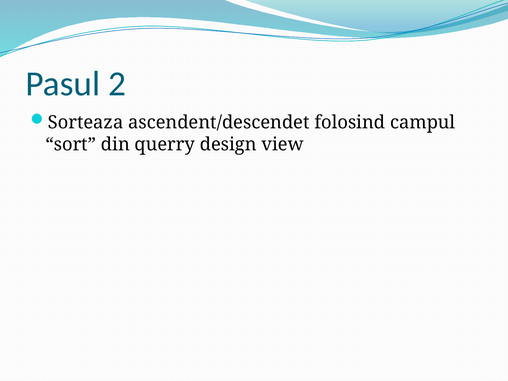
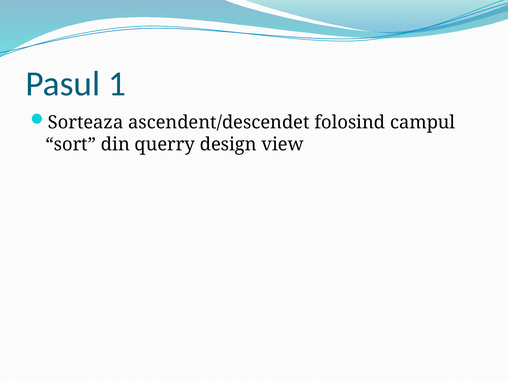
2: 2 -> 1
